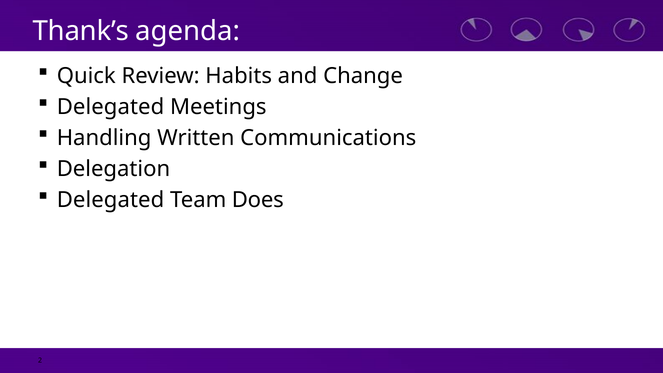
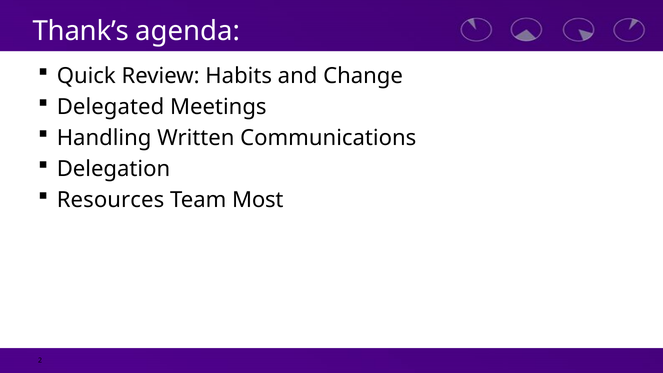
Delegated at (111, 200): Delegated -> Resources
Does: Does -> Most
